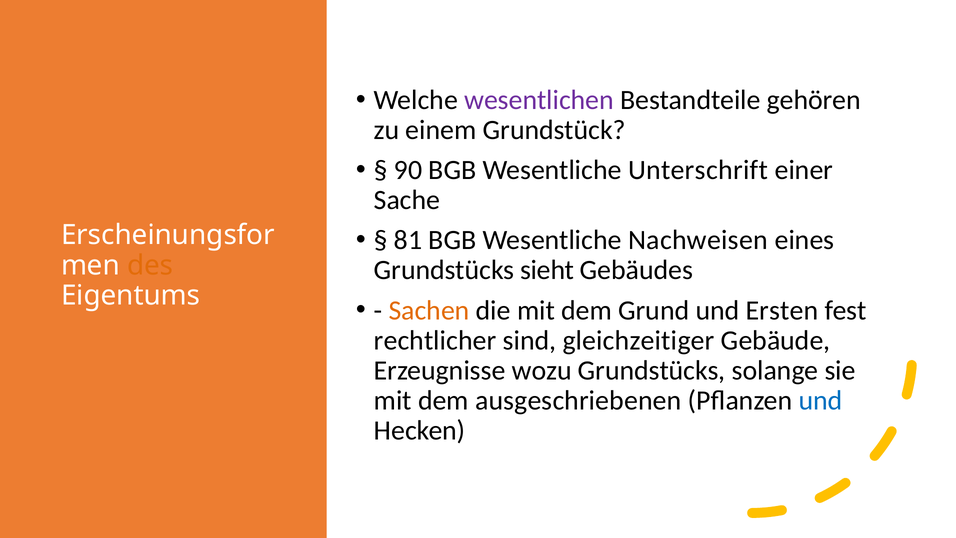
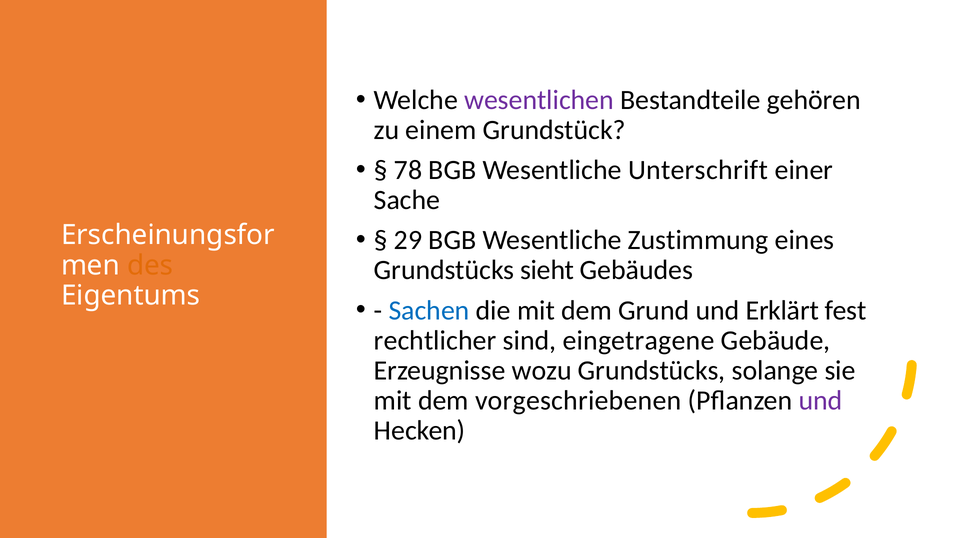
90: 90 -> 78
81: 81 -> 29
Nachweisen: Nachweisen -> Zustimmung
Sachen colour: orange -> blue
Ersten: Ersten -> Erklärt
gleichzeitiger: gleichzeitiger -> eingetragene
ausgeschriebenen: ausgeschriebenen -> vorgeschriebenen
und at (821, 400) colour: blue -> purple
